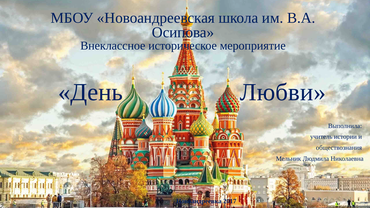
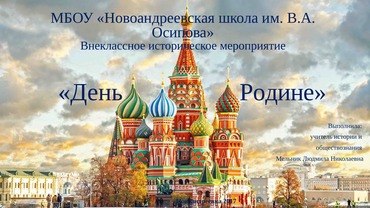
Любви: Любви -> Родине
